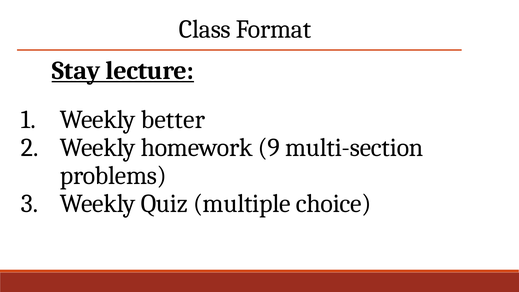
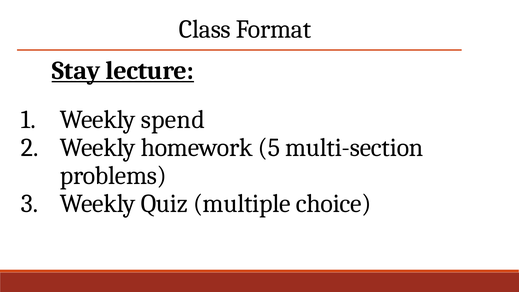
better: better -> spend
9: 9 -> 5
